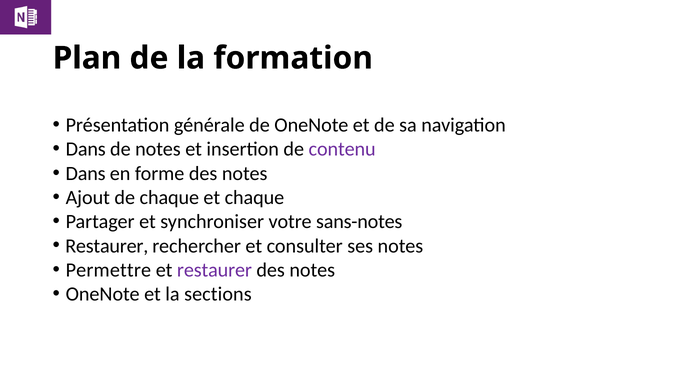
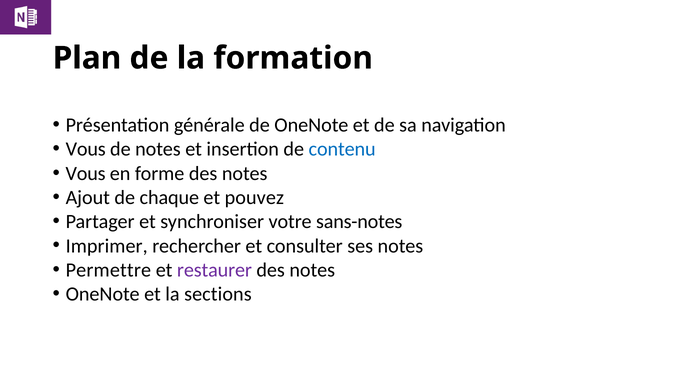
Dans at (86, 149): Dans -> Vous
contenu colour: purple -> blue
Dans at (86, 173): Dans -> Vous
et chaque: chaque -> pouvez
Restaurer at (107, 246): Restaurer -> Imprimer
